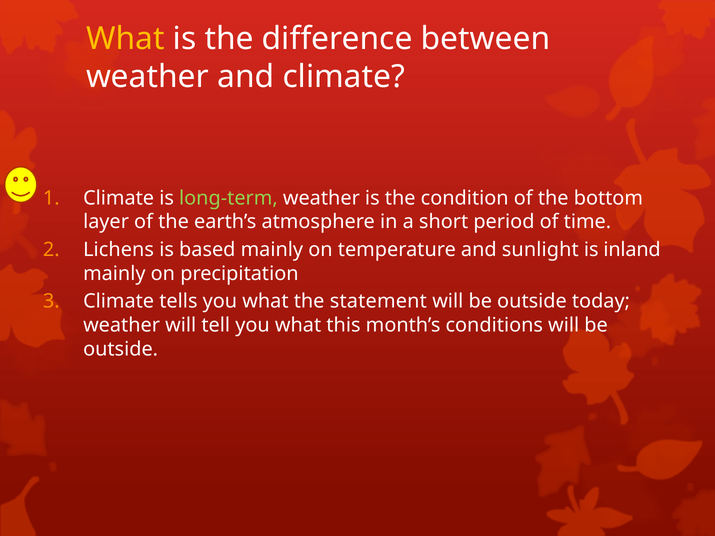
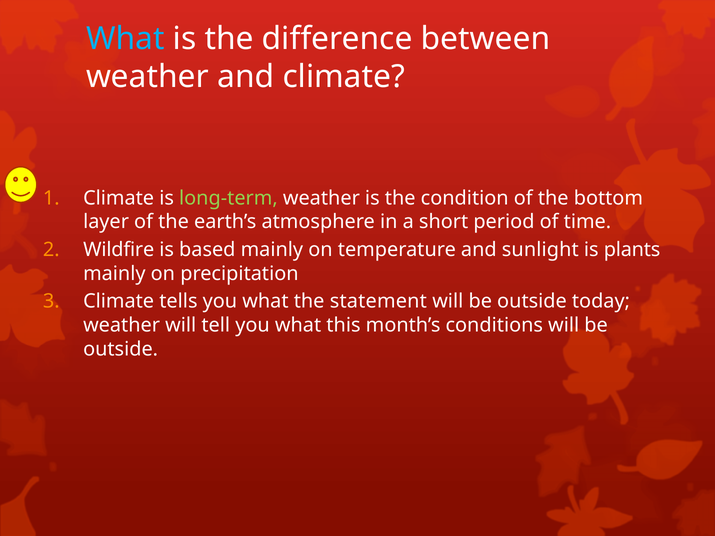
What at (125, 39) colour: yellow -> light blue
Lichens: Lichens -> Wildfire
inland: inland -> plants
